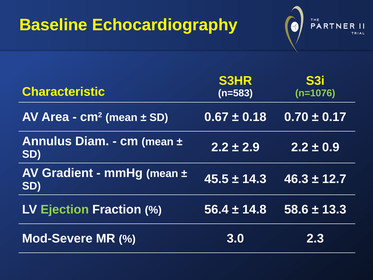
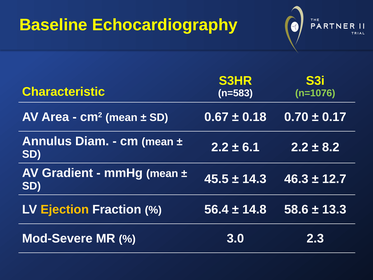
2.9: 2.9 -> 6.1
0.9: 0.9 -> 8.2
Ejection colour: light green -> yellow
